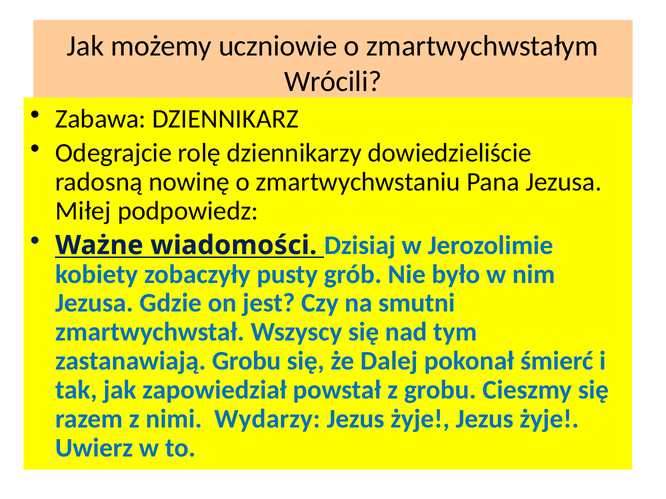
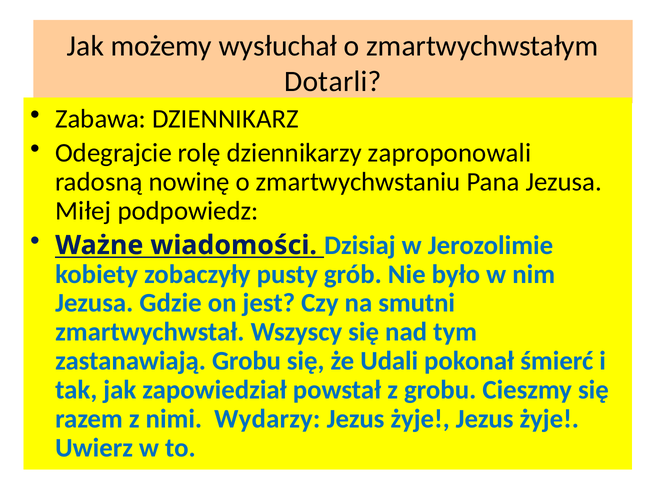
uczniowie: uczniowie -> wysłuchał
Wrócili: Wrócili -> Dotarli
dowiedzieliście: dowiedzieliście -> zaproponowali
Dalej: Dalej -> Udali
